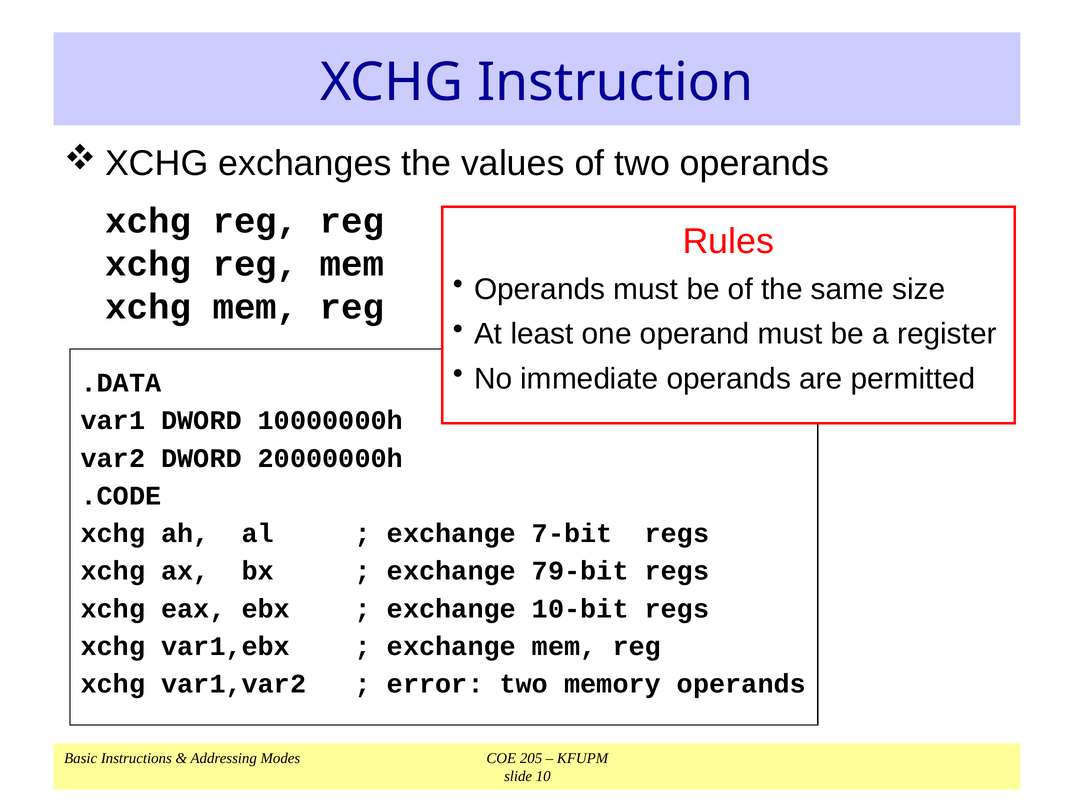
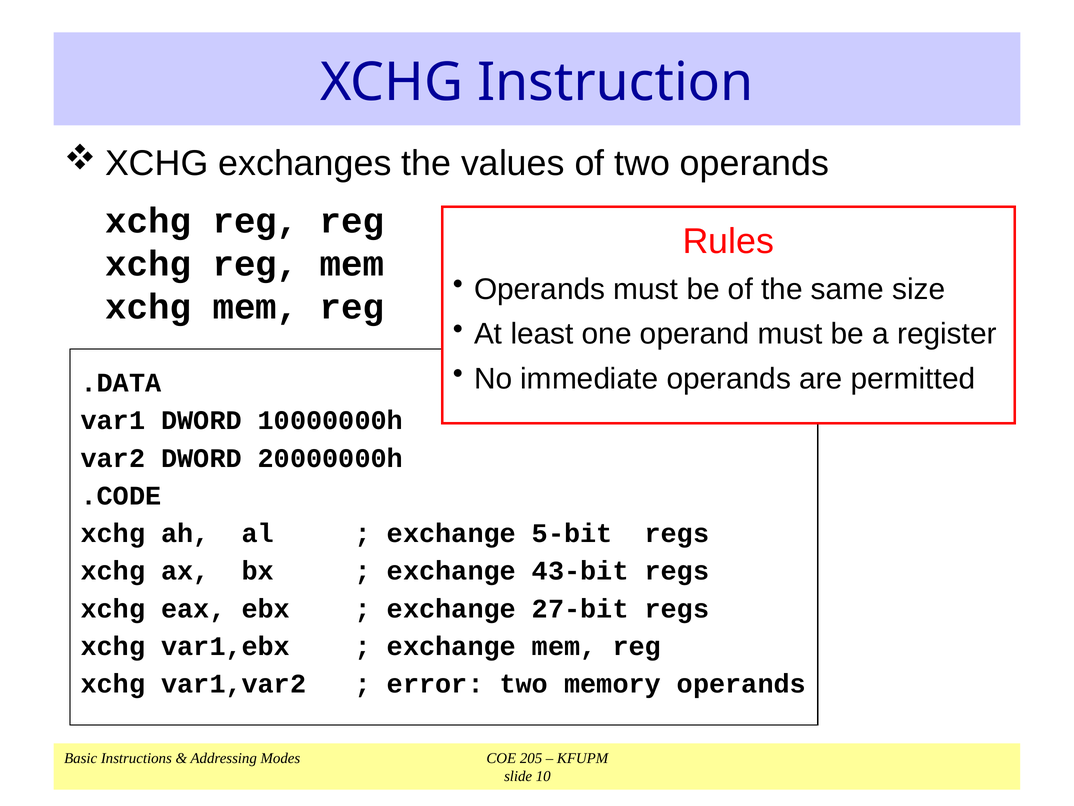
7-bit: 7-bit -> 5-bit
79-bit: 79-bit -> 43-bit
10-bit: 10-bit -> 27-bit
